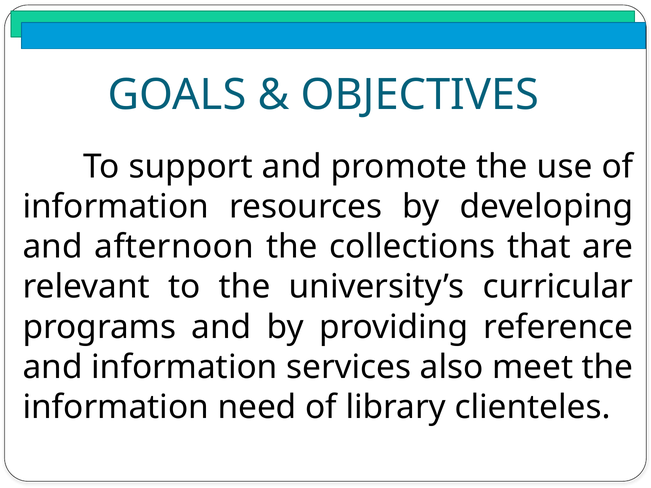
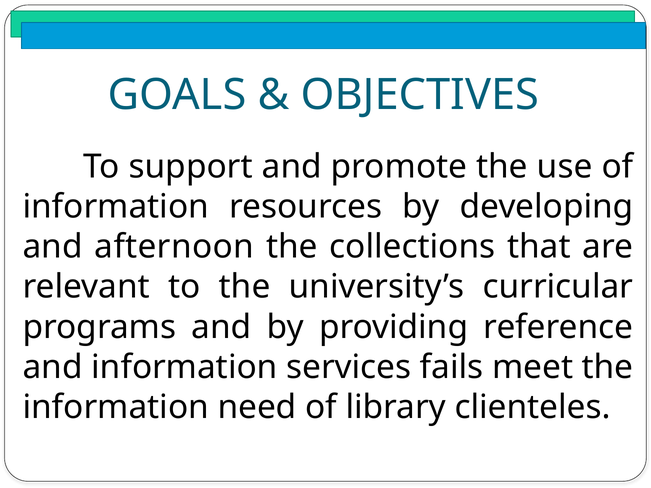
also: also -> fails
